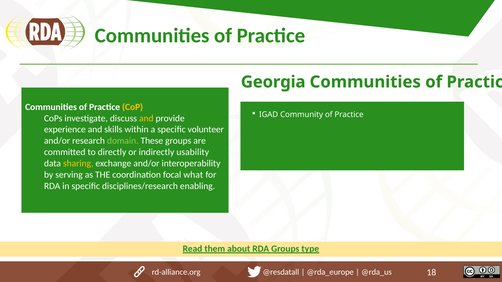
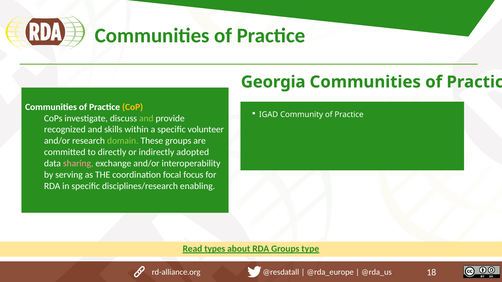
and at (146, 118) colour: yellow -> light green
experience: experience -> recognized
usability: usability -> adopted
sharing colour: yellow -> pink
what: what -> focus
them: them -> types
